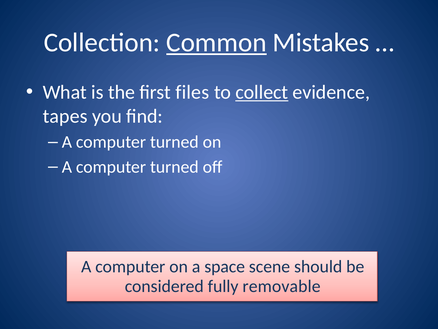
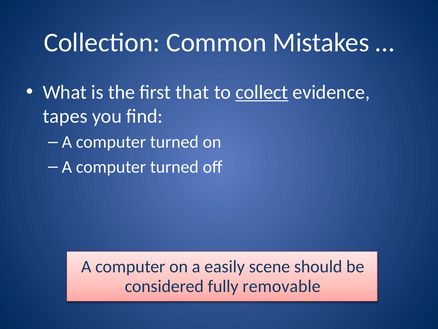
Common underline: present -> none
files: files -> that
space: space -> easily
